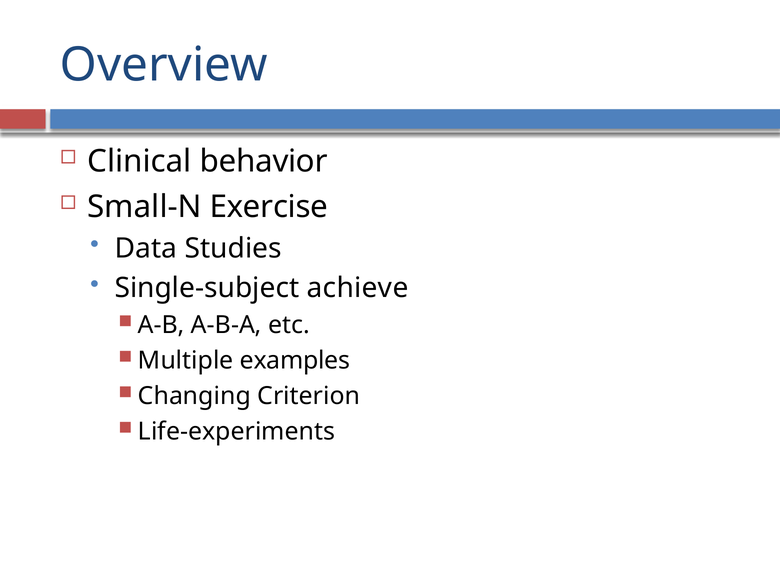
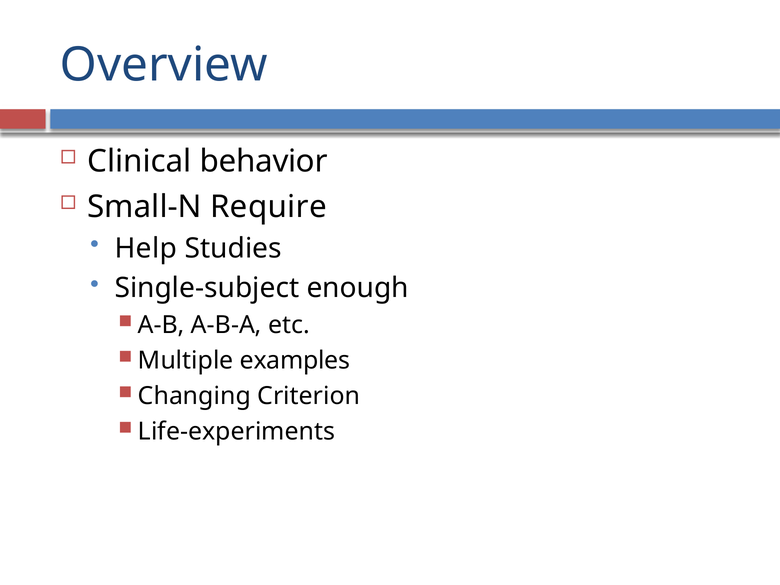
Exercise: Exercise -> Require
Data: Data -> Help
achieve: achieve -> enough
